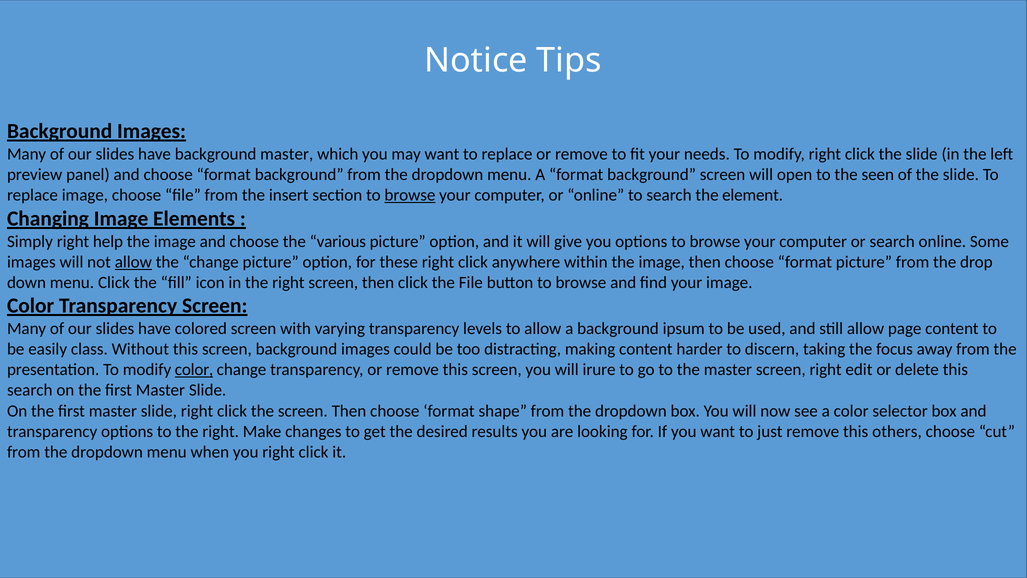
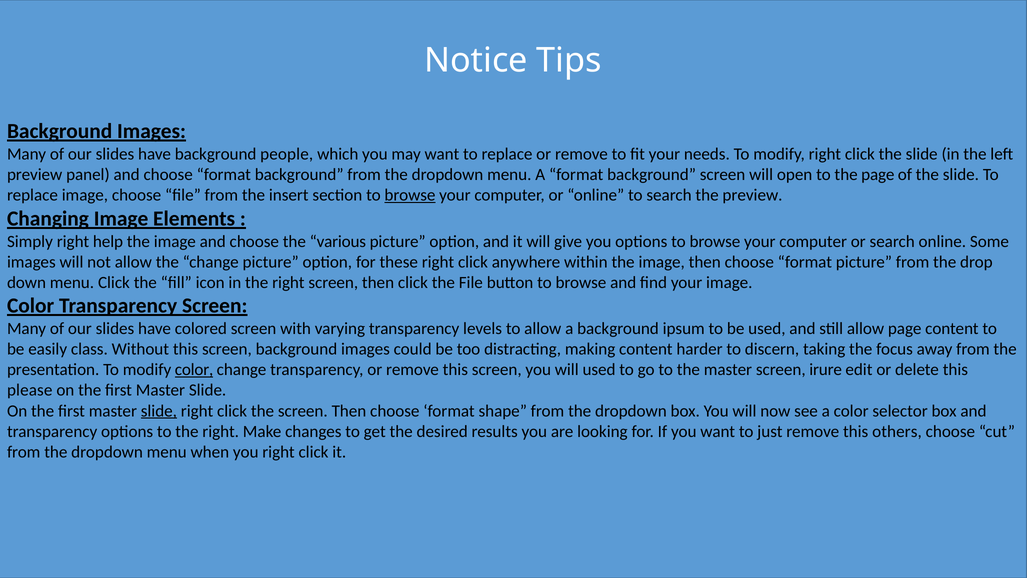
background master: master -> people
the seen: seen -> page
the element: element -> preview
allow at (133, 262) underline: present -> none
will irure: irure -> used
screen right: right -> irure
search at (30, 390): search -> please
slide at (159, 411) underline: none -> present
